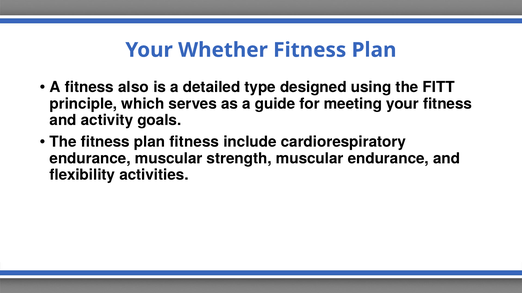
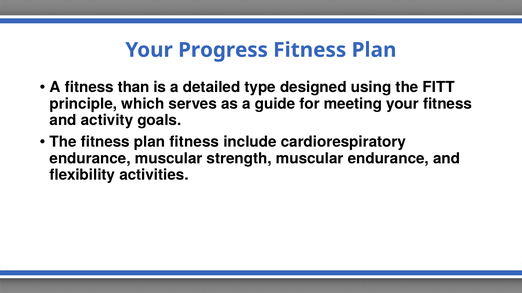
Whether: Whether -> Progress
also: also -> than
